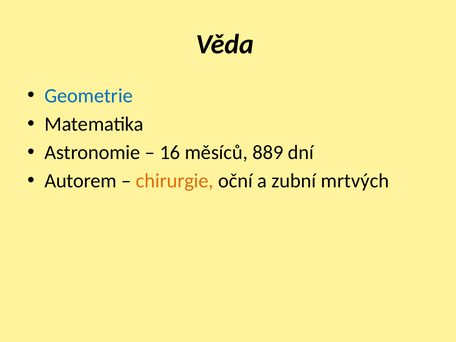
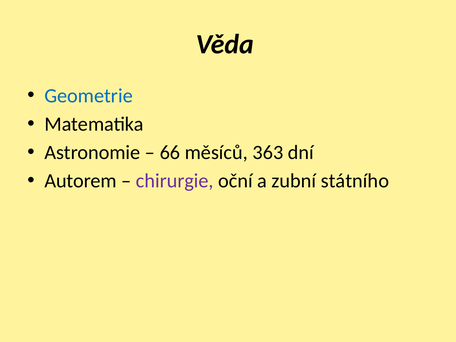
16: 16 -> 66
889: 889 -> 363
chirurgie colour: orange -> purple
mrtvých: mrtvých -> státního
